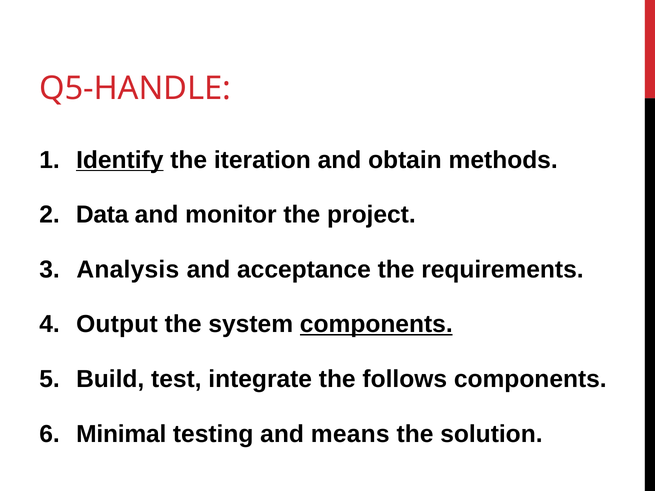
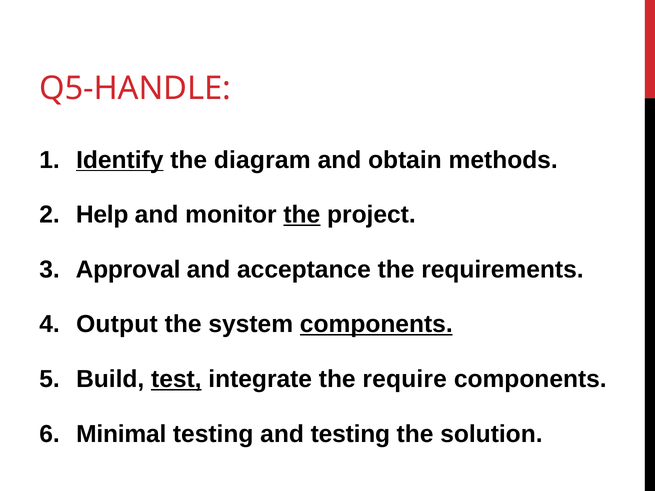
iteration: iteration -> diagram
Data: Data -> Help
the at (302, 215) underline: none -> present
Analysis: Analysis -> Approval
test underline: none -> present
follows: follows -> require
and means: means -> testing
